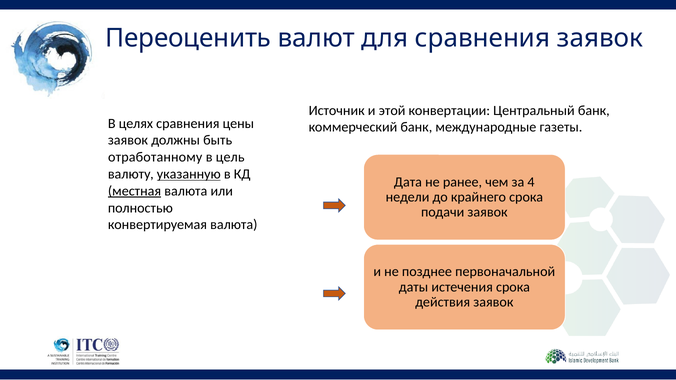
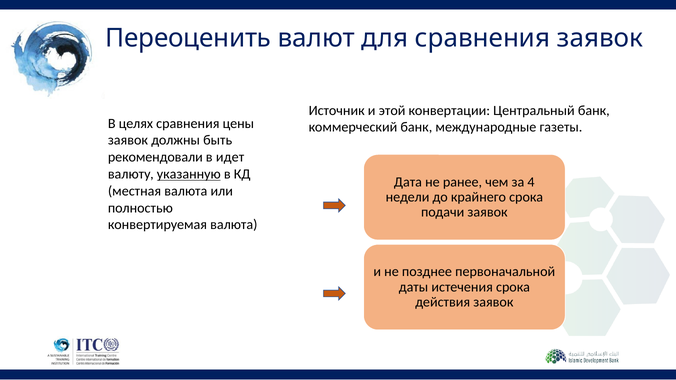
отработанному: отработанному -> рекомендовали
цель: цель -> идет
местная underline: present -> none
